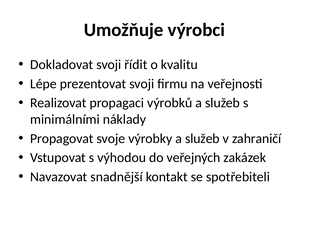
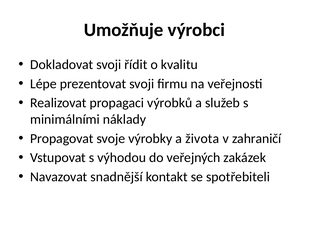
výrobky a služeb: služeb -> života
